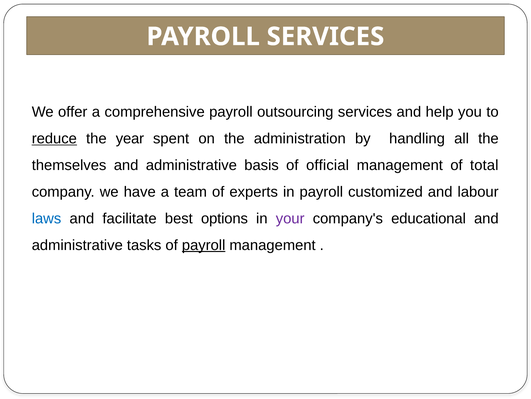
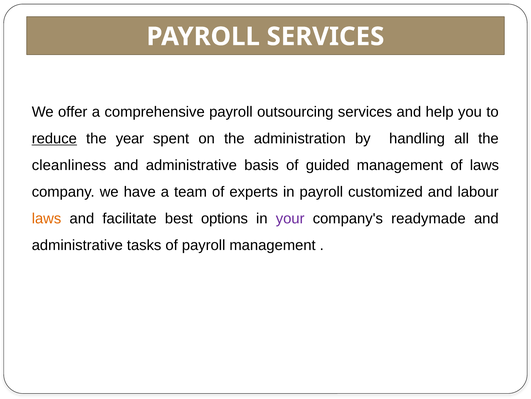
themselves: themselves -> cleanliness
official: official -> guided
of total: total -> laws
laws at (47, 218) colour: blue -> orange
educational: educational -> readymade
payroll at (204, 245) underline: present -> none
